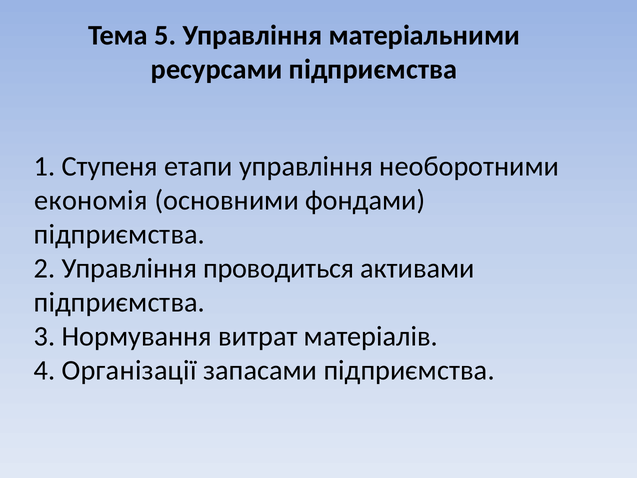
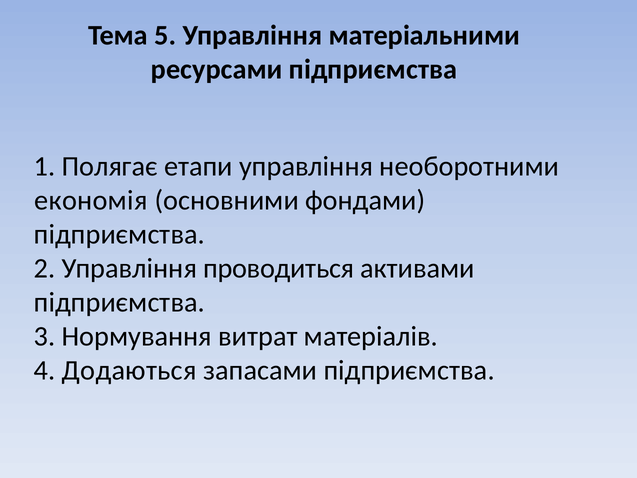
Ступеня: Ступеня -> Полягає
Організації: Організації -> Додаються
